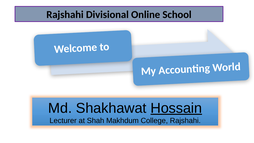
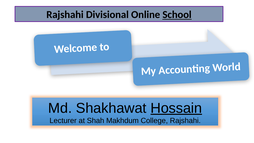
School underline: none -> present
